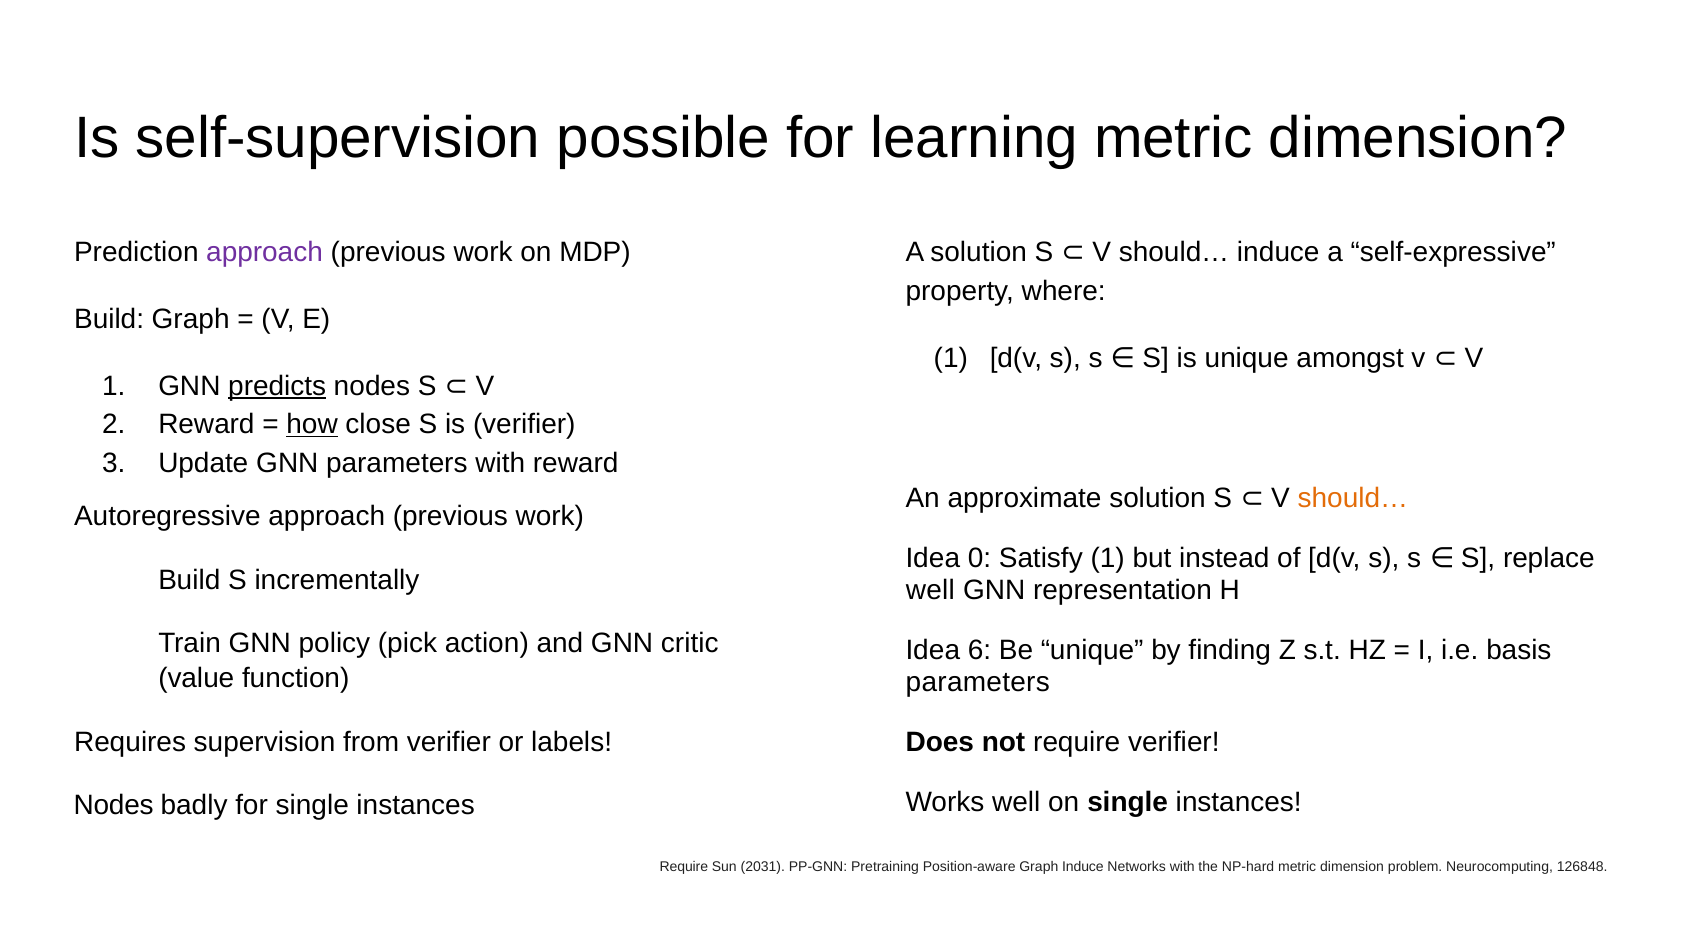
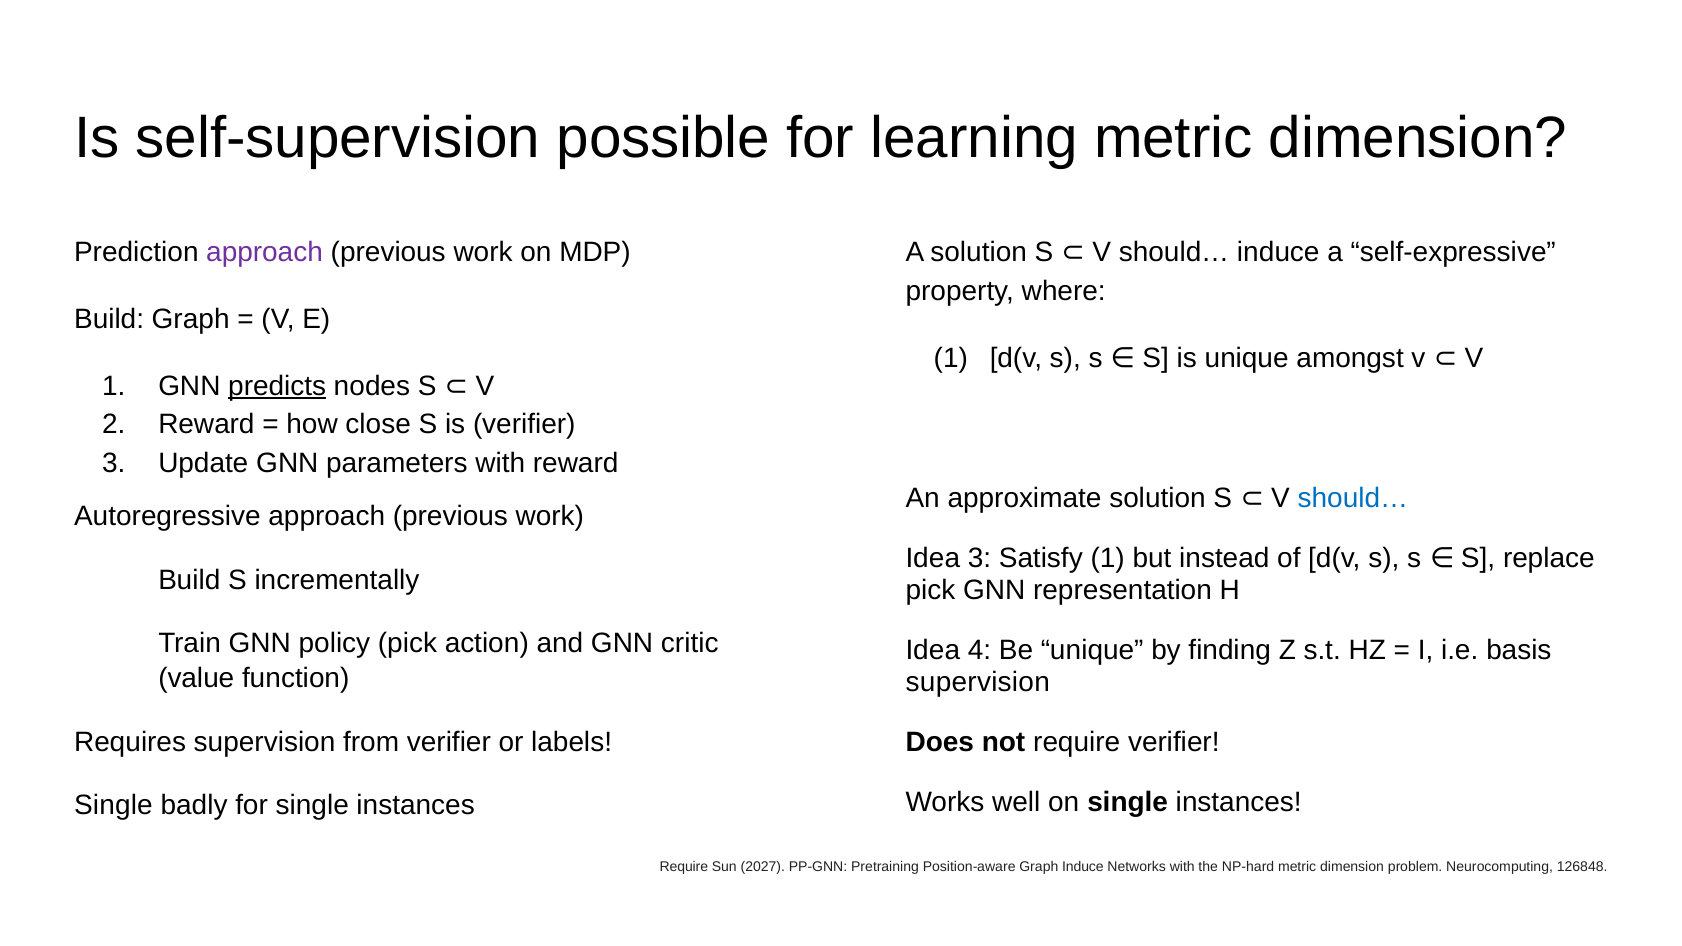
how underline: present -> none
should… at (1353, 498) colour: orange -> blue
Idea 0: 0 -> 3
well at (930, 590): well -> pick
6: 6 -> 4
parameters at (978, 682): parameters -> supervision
Nodes at (114, 805): Nodes -> Single
2031: 2031 -> 2027
